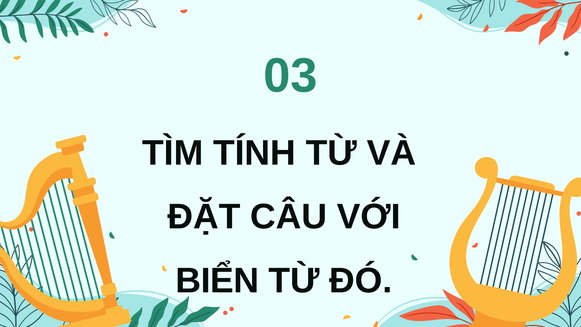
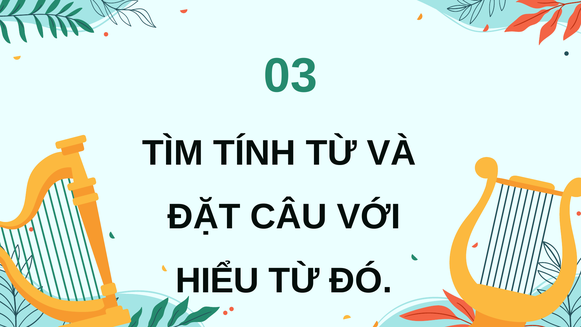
BIỂN: BIỂN -> HIỂU
